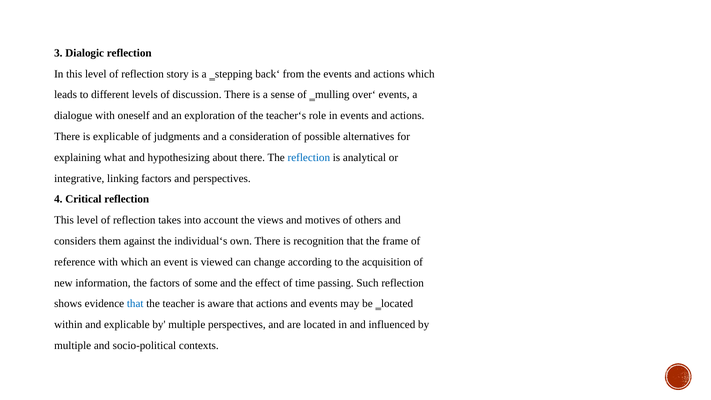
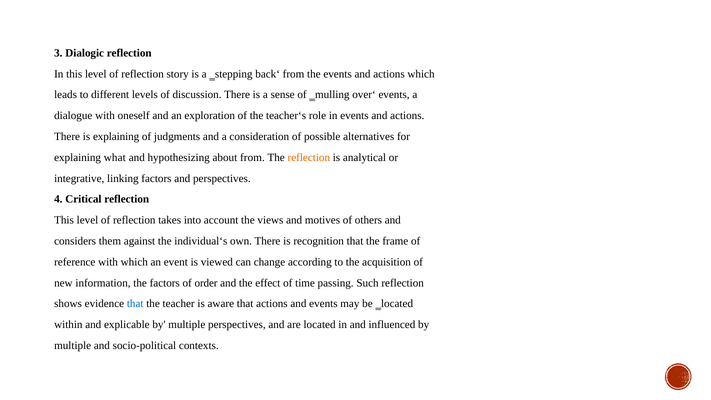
is explicable: explicable -> explaining
about there: there -> from
reflection at (309, 157) colour: blue -> orange
some: some -> order
